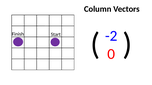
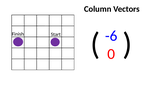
-2: -2 -> -6
